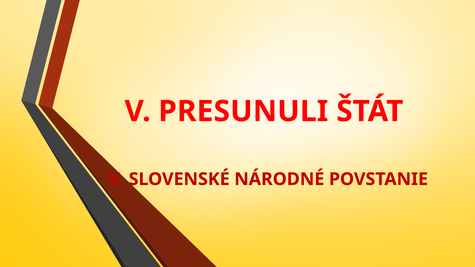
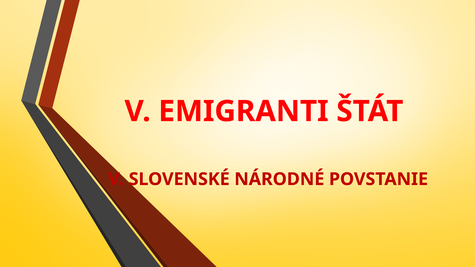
PRESUNULI: PRESUNULI -> EMIGRANTI
